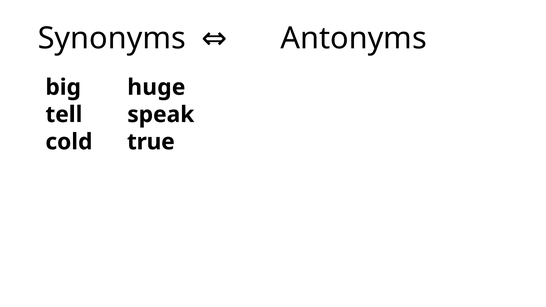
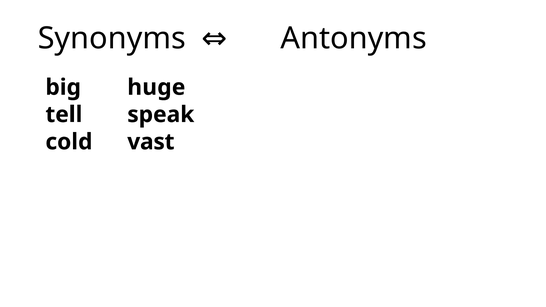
true: true -> vast
